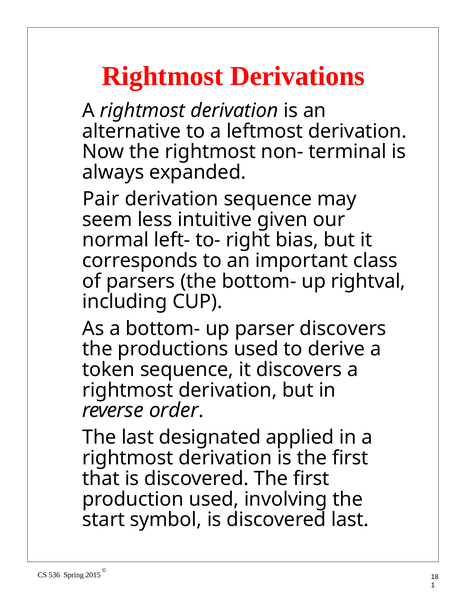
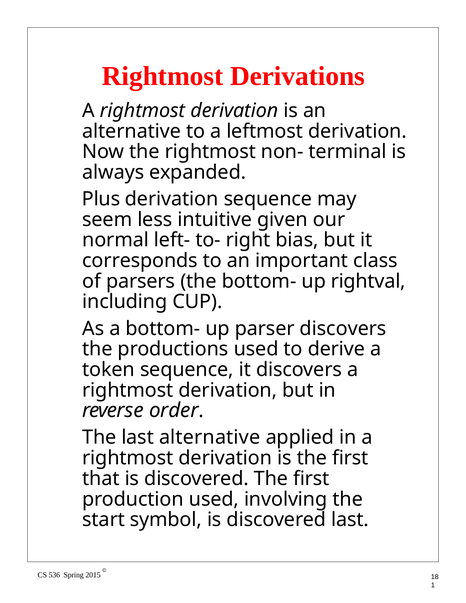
Pair: Pair -> Plus
last designated: designated -> alternative
